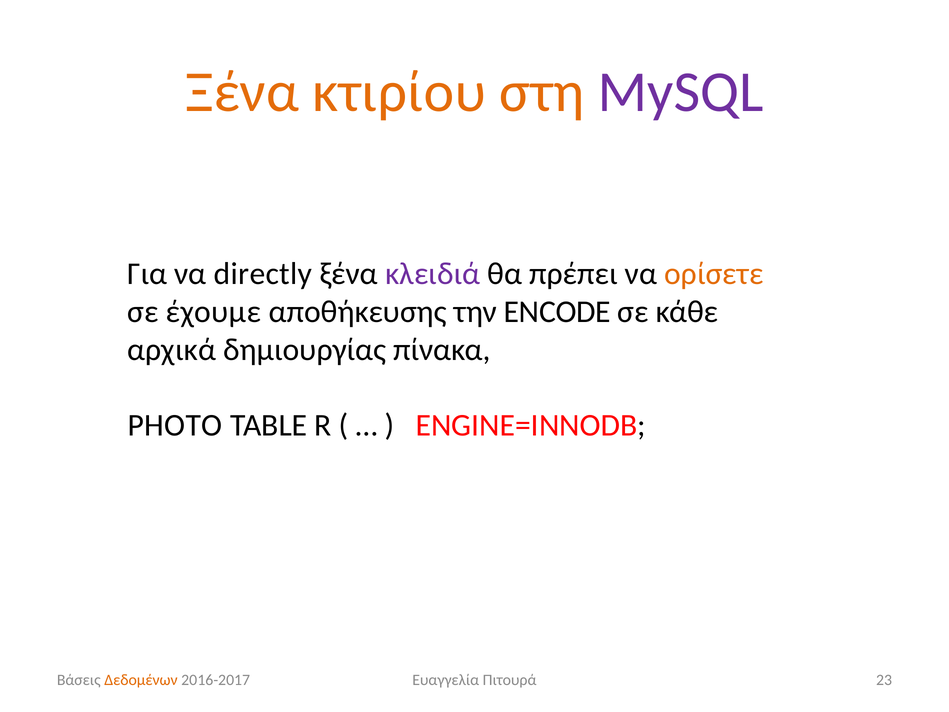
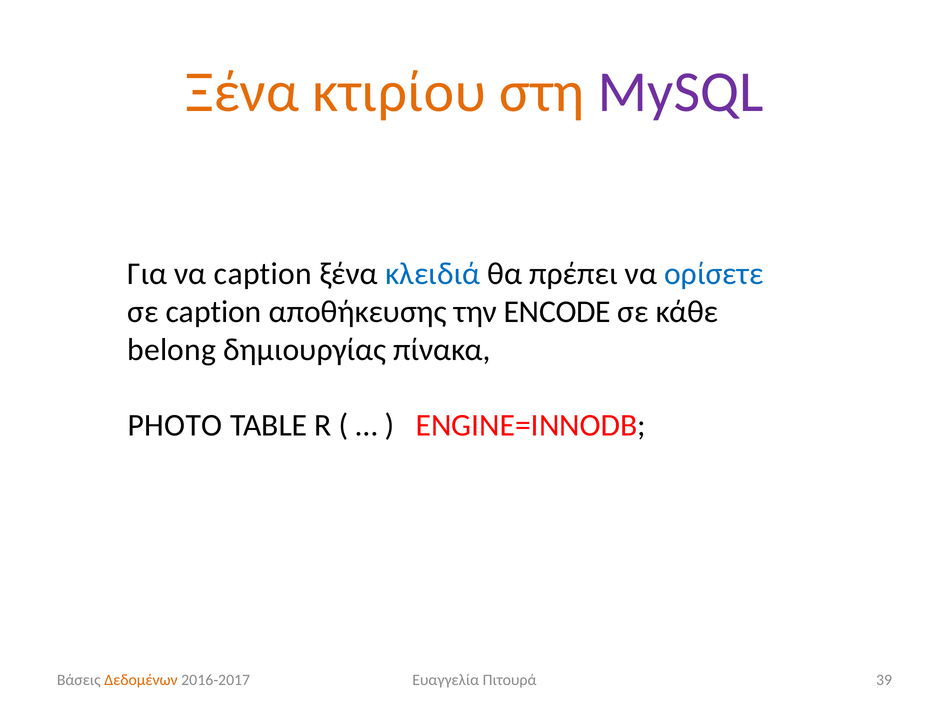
να directly: directly -> caption
κλειδιά colour: purple -> blue
ορίσετε colour: orange -> blue
σε έχουμε: έχουμε -> caption
αρχικά: αρχικά -> belong
23: 23 -> 39
